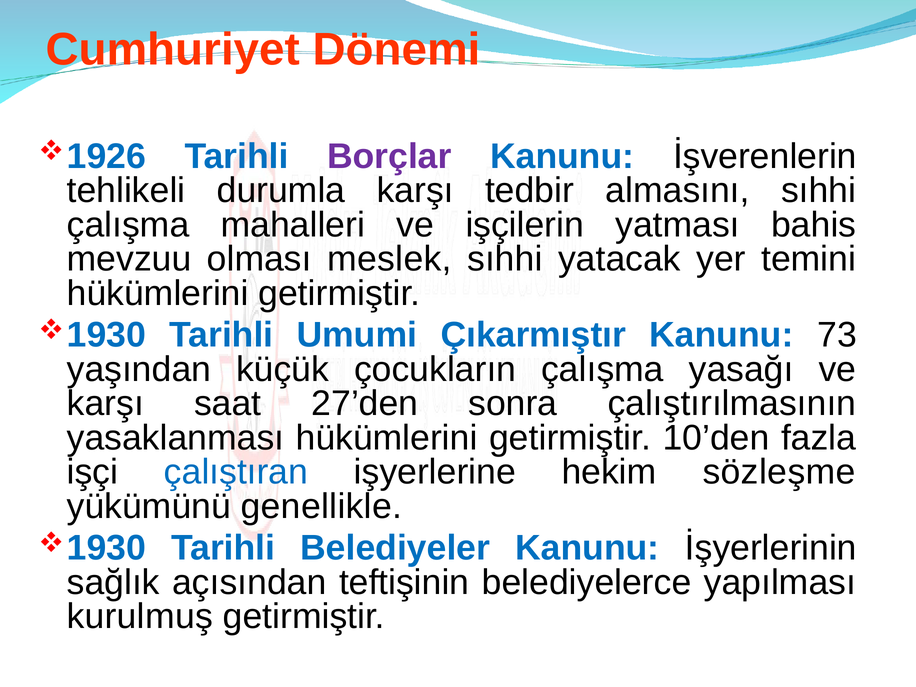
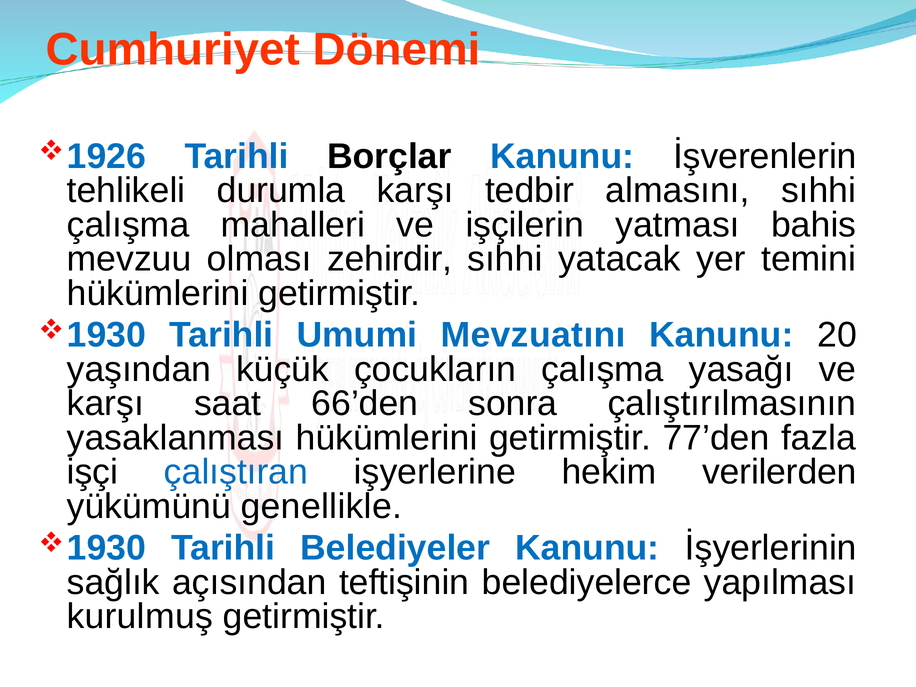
Borçlar colour: purple -> black
meslek: meslek -> zehirdir
Çıkarmıştır: Çıkarmıştır -> Mevzuatını
73: 73 -> 20
27’den: 27’den -> 66’den
10’den: 10’den -> 77’den
sözleşme: sözleşme -> verilerden
